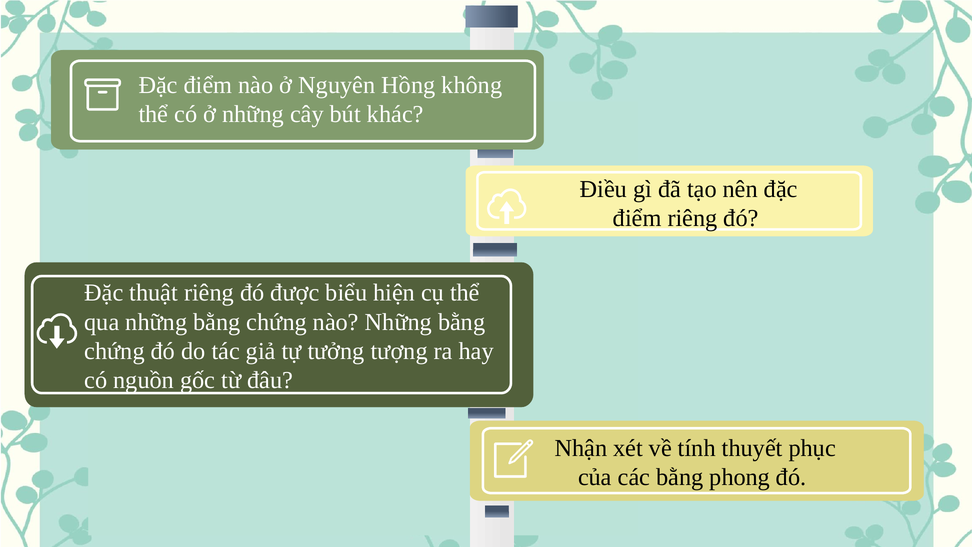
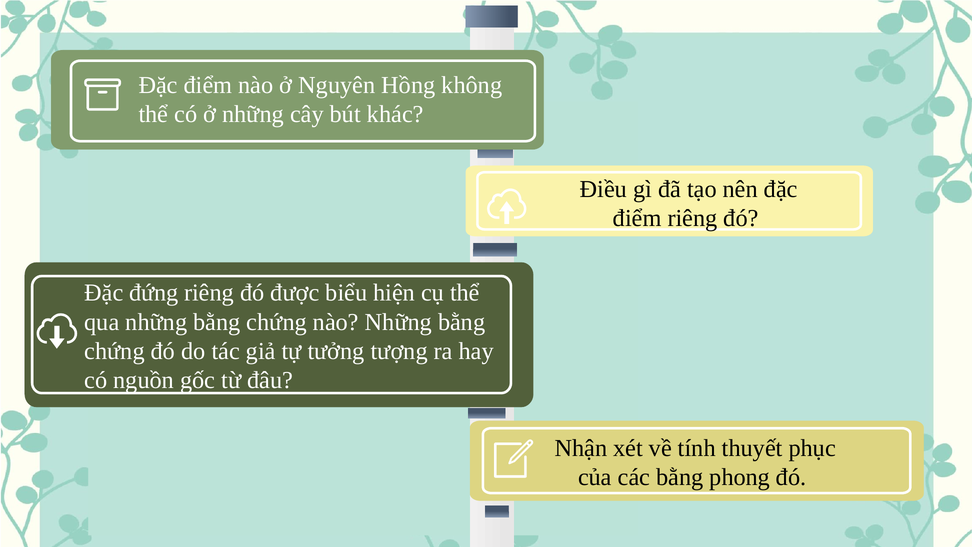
thuật: thuật -> đứng
